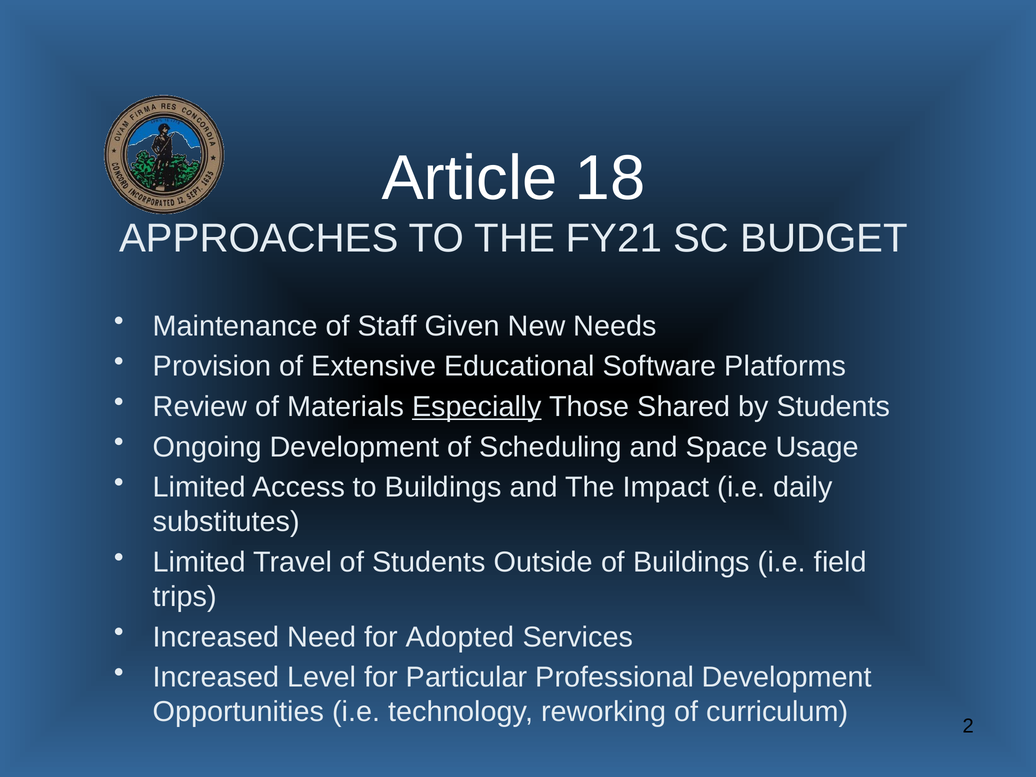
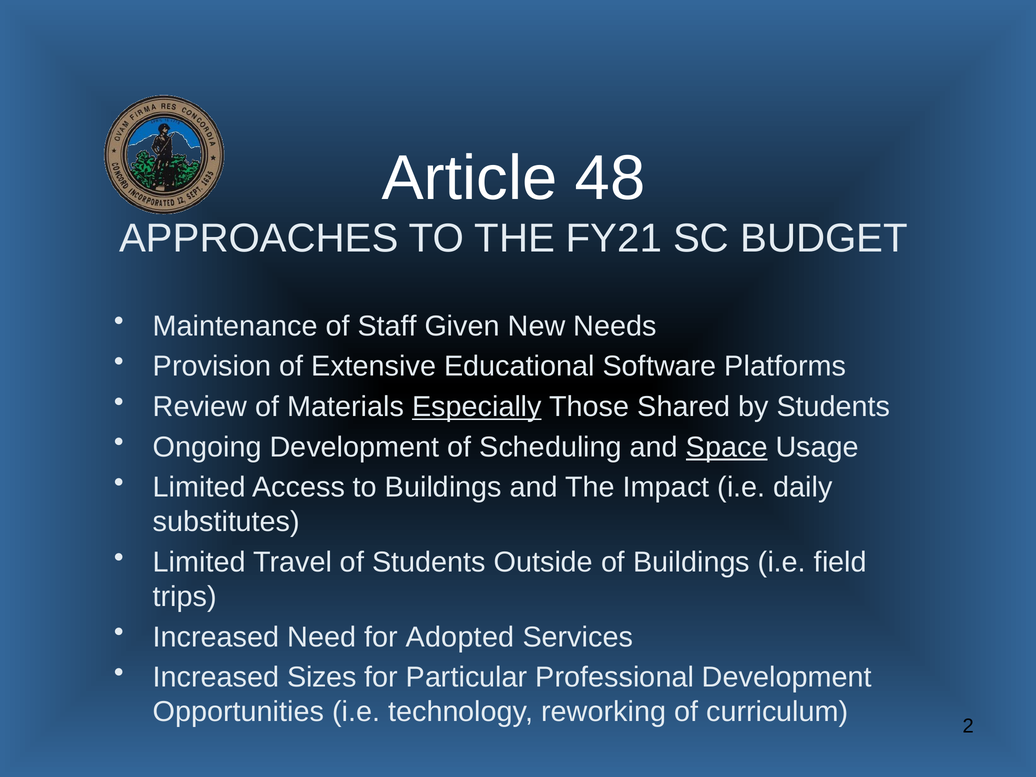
18: 18 -> 48
Space underline: none -> present
Level: Level -> Sizes
